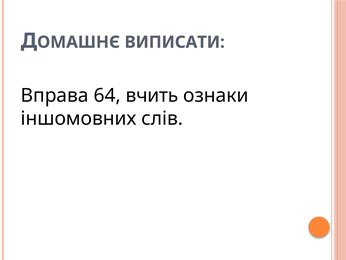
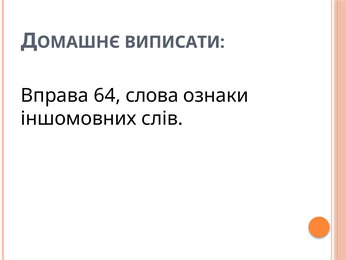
вчить: вчить -> слова
